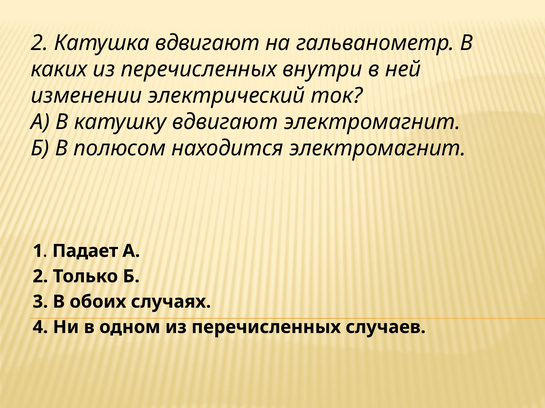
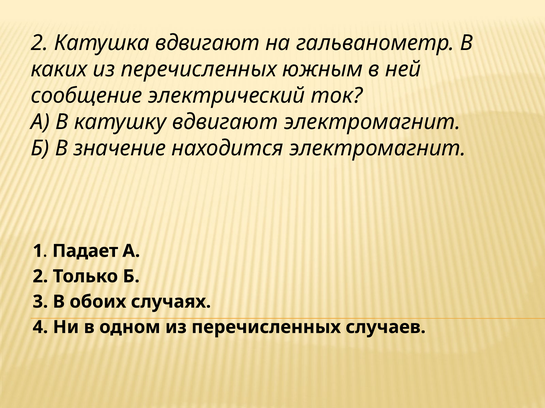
внутри: внутри -> южным
изменении: изменении -> сообщение
полюсом: полюсом -> значение
